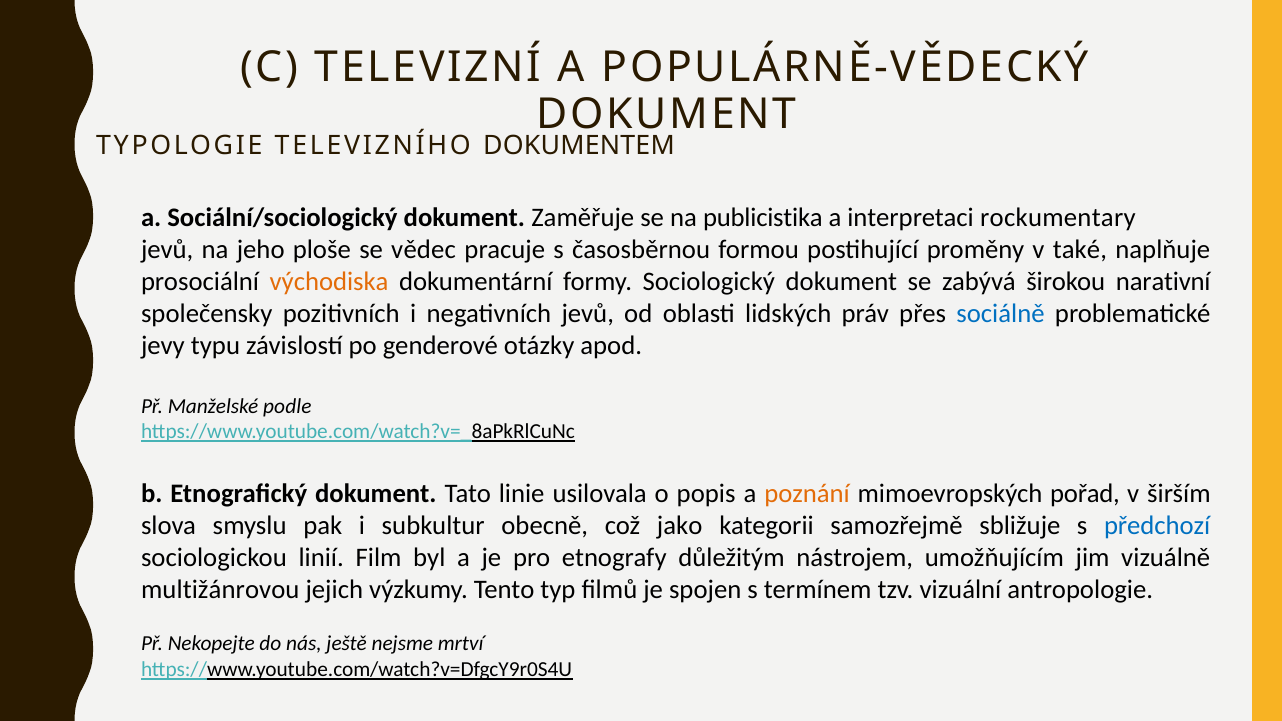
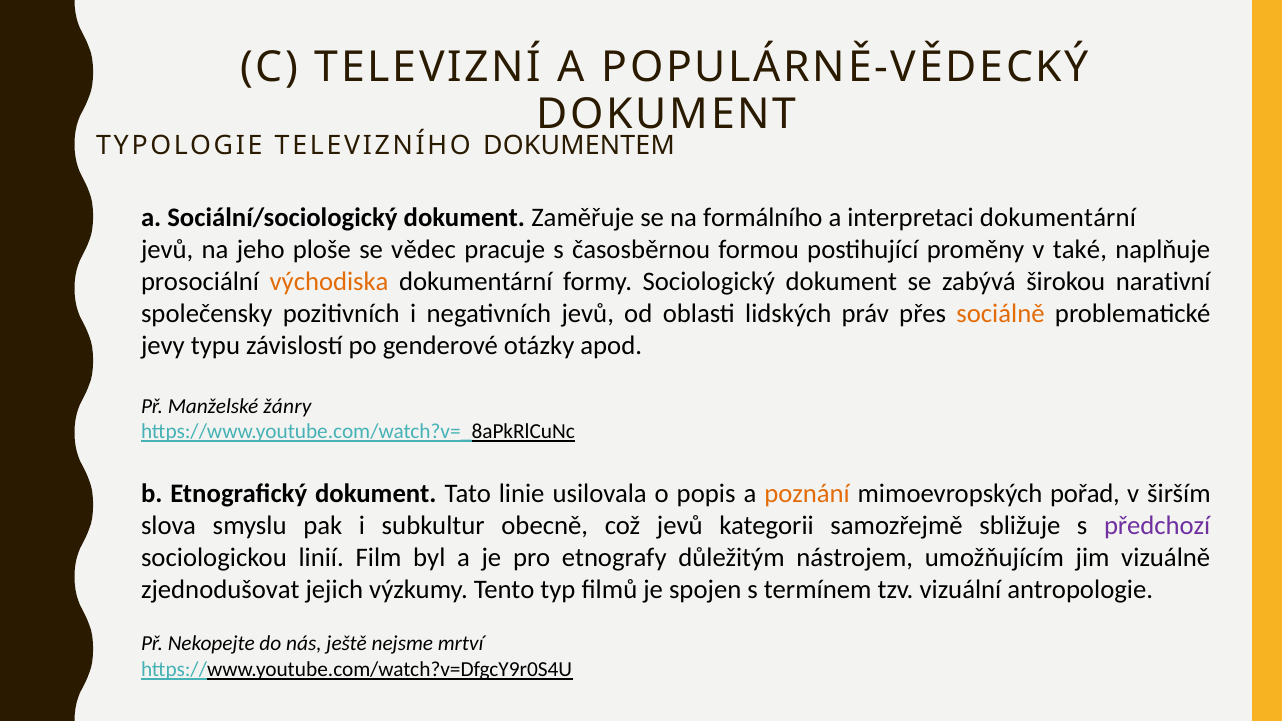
publicistika: publicistika -> formálního
interpretaci rockumentary: rockumentary -> dokumentární
sociálně colour: blue -> orange
podle: podle -> žánry
což jako: jako -> jevů
předchozí colour: blue -> purple
multižánrovou: multižánrovou -> zjednodušovat
